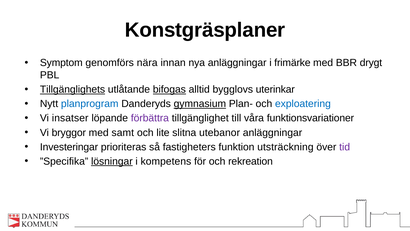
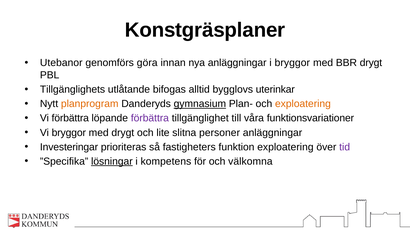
Symptom: Symptom -> Utebanor
nära: nära -> göra
i frimärke: frimärke -> bryggor
Tillgänglighets underline: present -> none
bifogas underline: present -> none
planprogram colour: blue -> orange
exploatering at (303, 104) colour: blue -> orange
Vi insatser: insatser -> förbättra
med samt: samt -> drygt
utebanor: utebanor -> personer
funktion utsträckning: utsträckning -> exploatering
rekreation: rekreation -> välkomna
